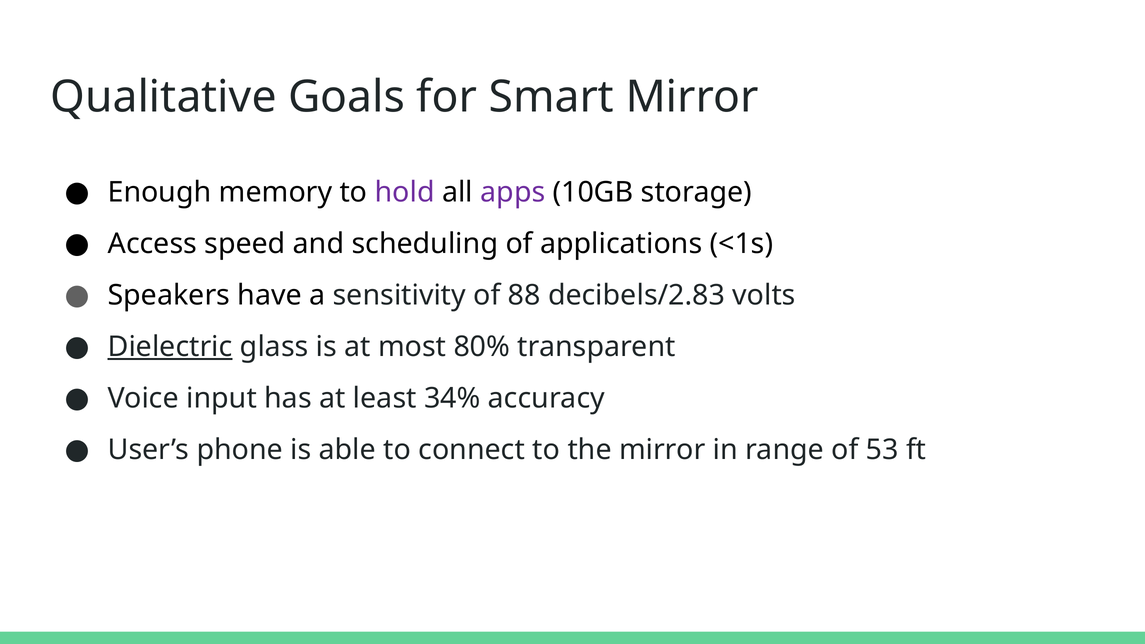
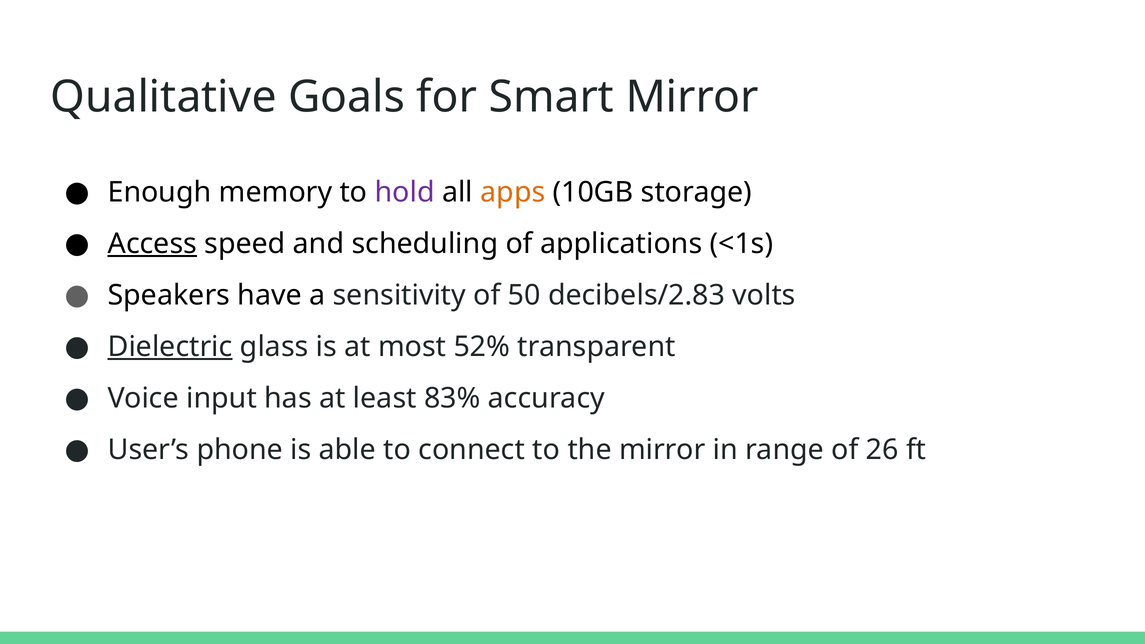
apps colour: purple -> orange
Access underline: none -> present
88: 88 -> 50
80%: 80% -> 52%
34%: 34% -> 83%
53: 53 -> 26
